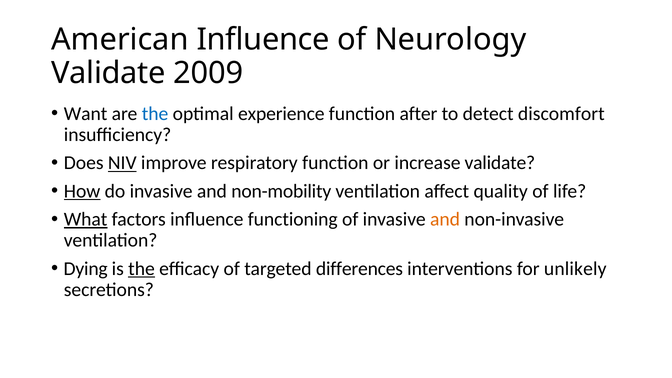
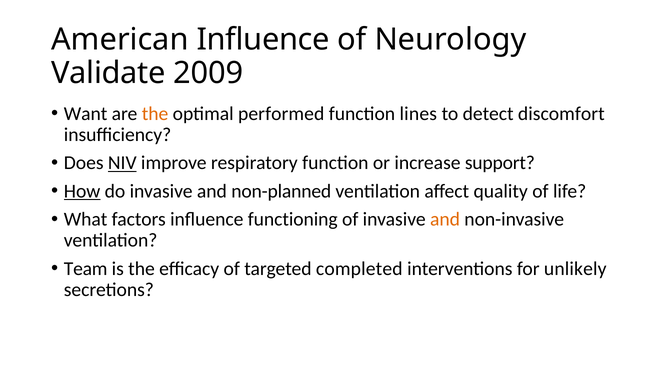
the at (155, 114) colour: blue -> orange
experience: experience -> performed
after: after -> lines
increase validate: validate -> support
non-mobility: non-mobility -> non-planned
What underline: present -> none
Dying: Dying -> Team
the at (142, 269) underline: present -> none
differences: differences -> completed
